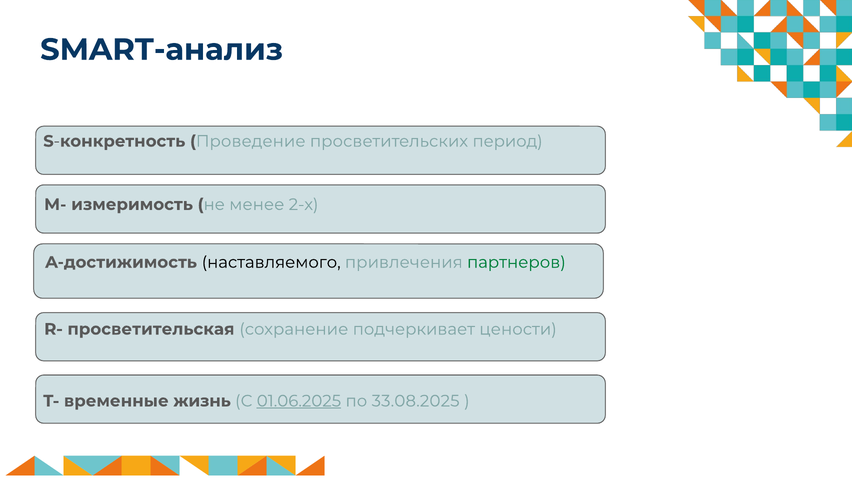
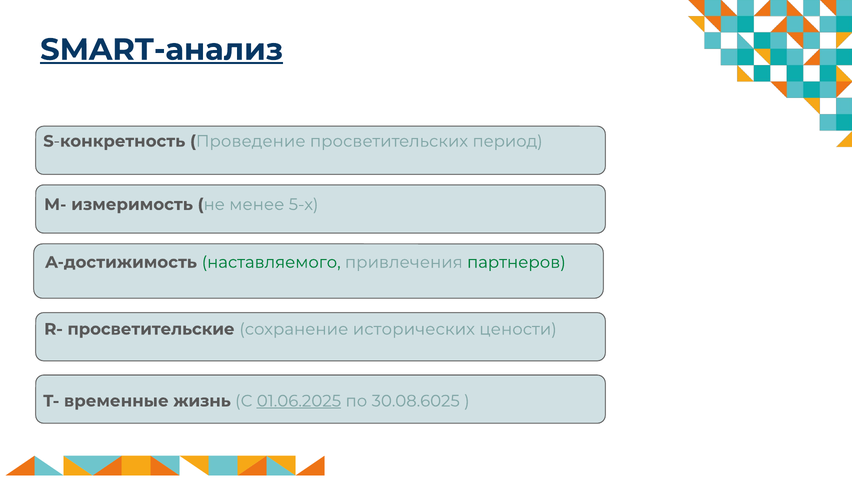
SMART-анализ underline: none -> present
2-х: 2-х -> 5-х
наставляемого colour: black -> green
просветительская: просветительская -> просветительские
подчеркивает: подчеркивает -> исторических
33.08.2025: 33.08.2025 -> 30.08.6025
